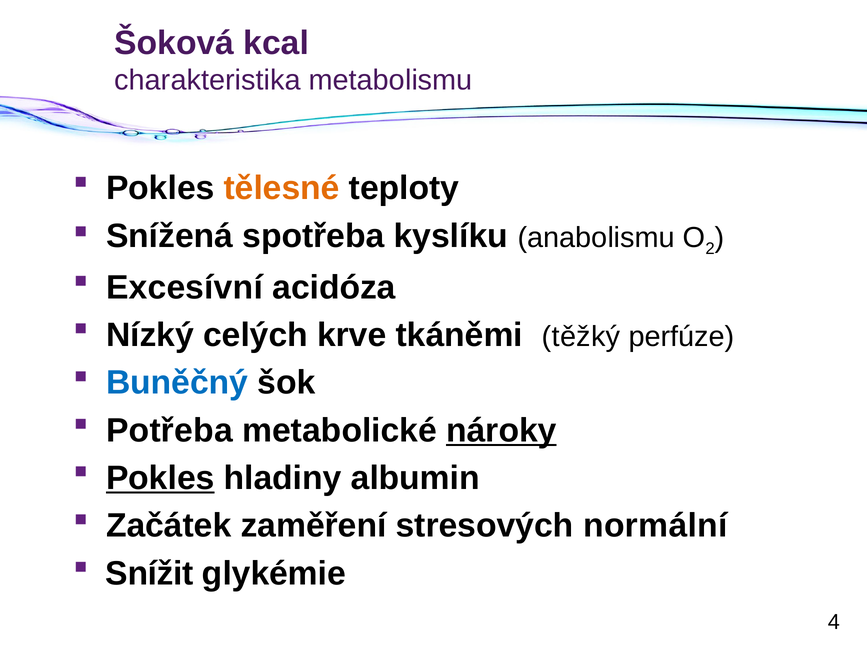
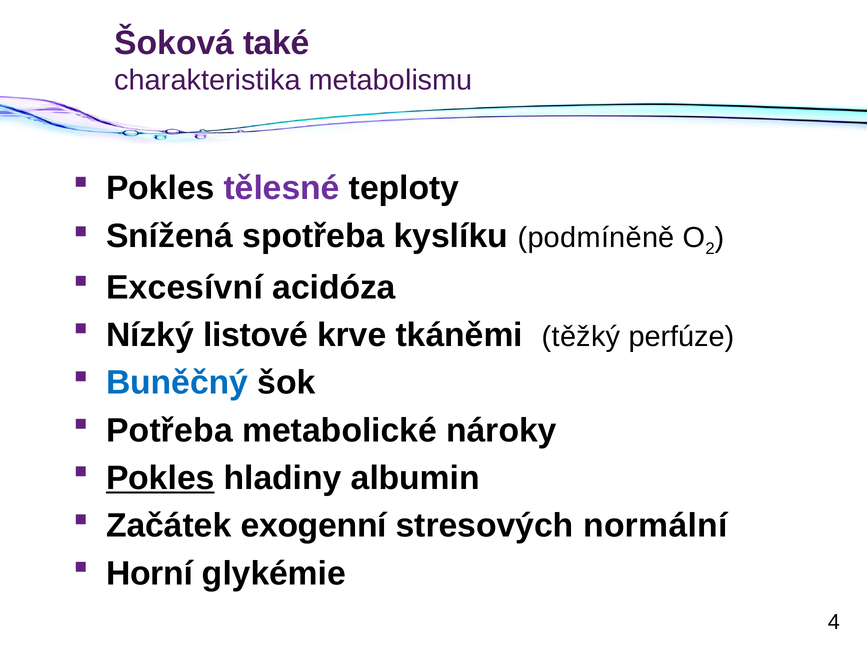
kcal: kcal -> také
tělesné colour: orange -> purple
anabolismu: anabolismu -> podmíněně
celých: celých -> listové
nároky underline: present -> none
zaměření: zaměření -> exogenní
Snížit: Snížit -> Horní
